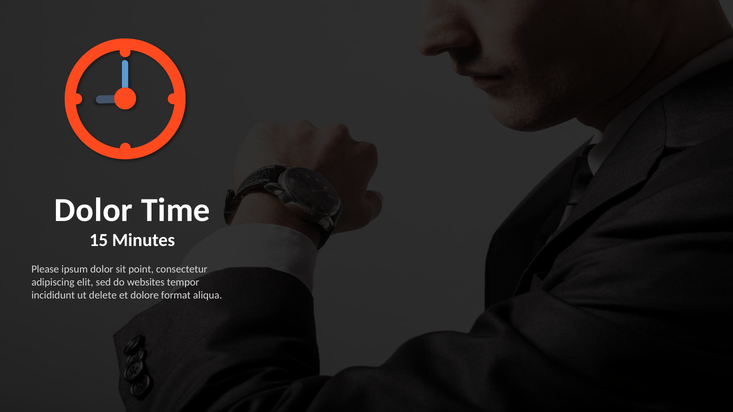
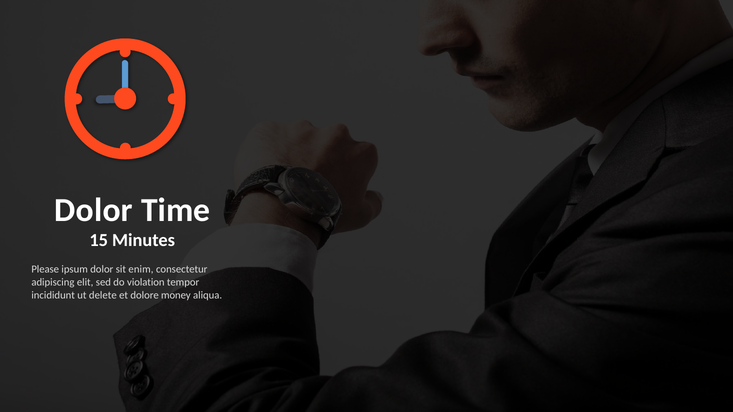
point: point -> enim
websites: websites -> violation
format: format -> money
